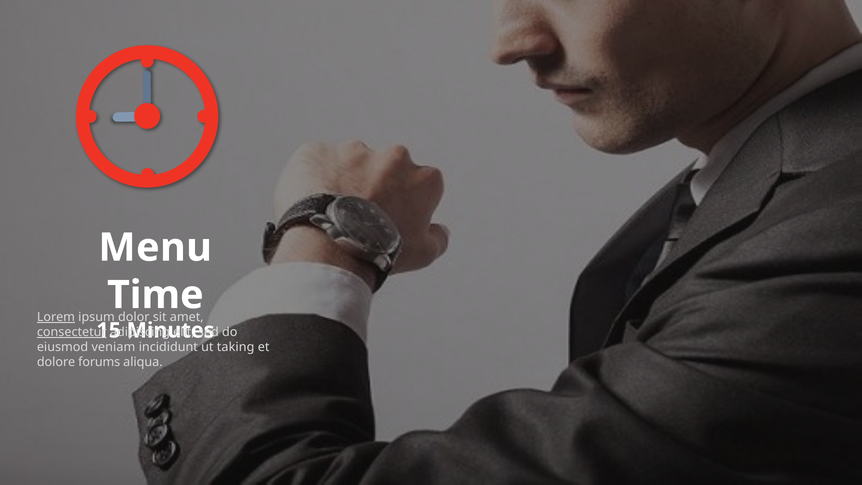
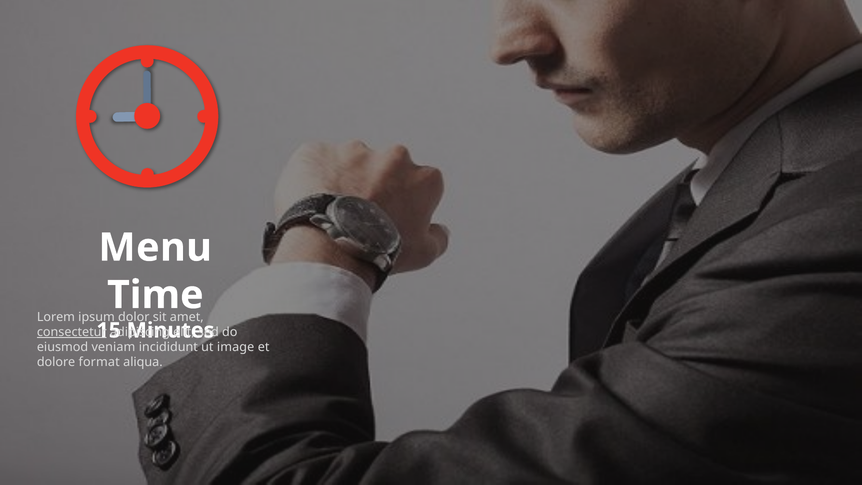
Lorem underline: present -> none
taking: taking -> image
forums: forums -> format
